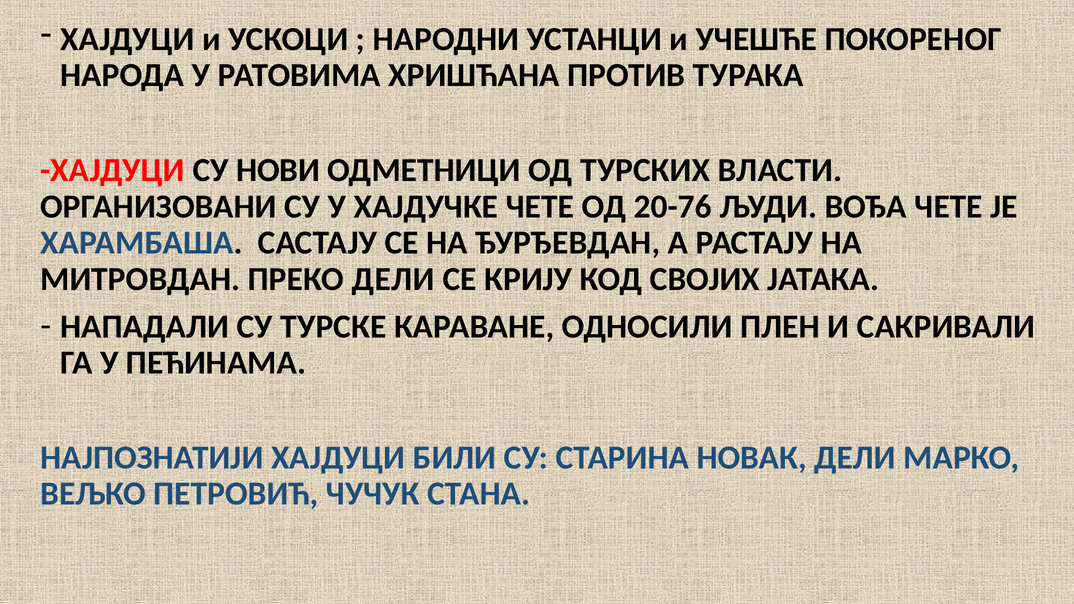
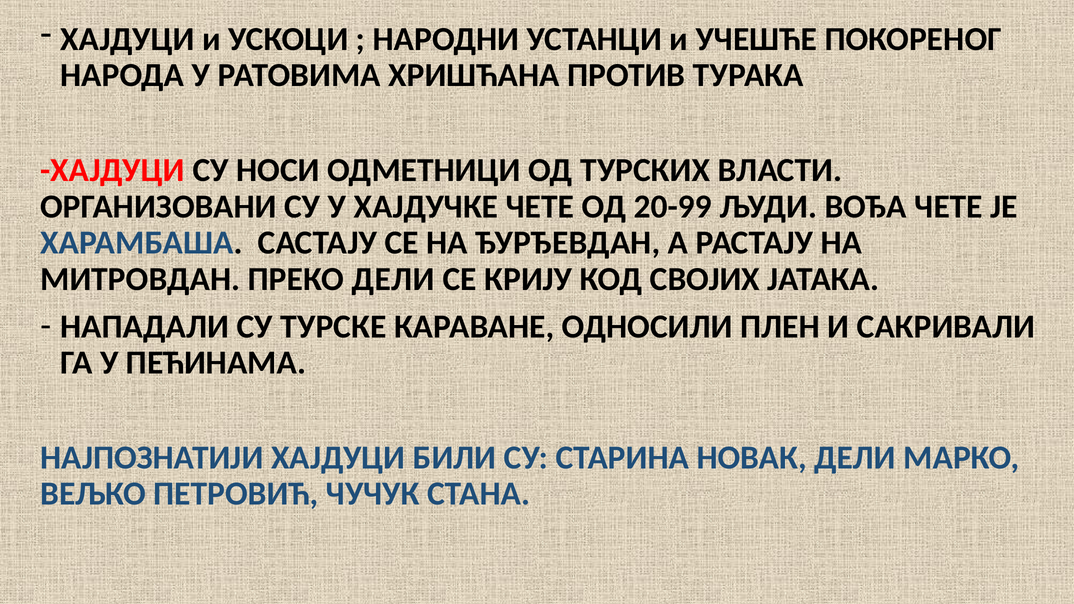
НОВИ: НОВИ -> НОСИ
20-76: 20-76 -> 20-99
